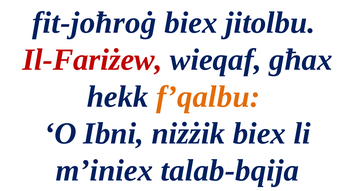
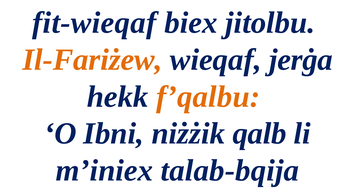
fit-joħroġ: fit-joħroġ -> fit-wieqaf
Il-Fariżew colour: red -> orange
għax: għax -> jerġa
niżżik biex: biex -> qalb
